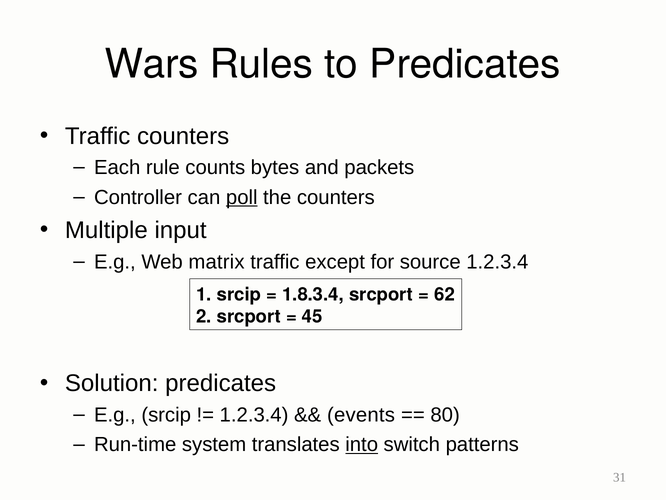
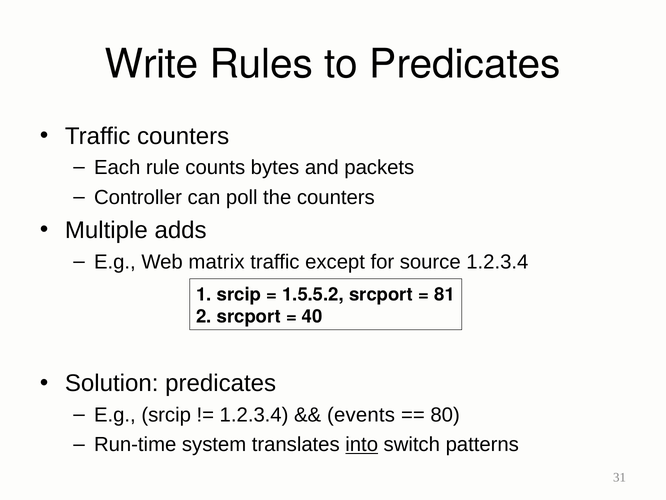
Wars: Wars -> Write
poll underline: present -> none
input: input -> adds
1.8.3.4: 1.8.3.4 -> 1.5.5.2
62: 62 -> 81
45: 45 -> 40
